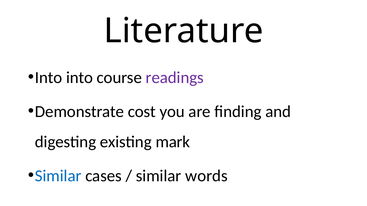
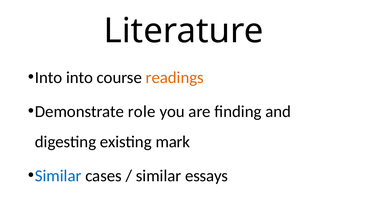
readings colour: purple -> orange
cost: cost -> role
words: words -> essays
